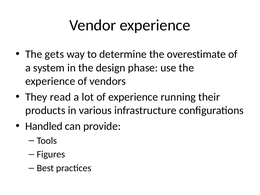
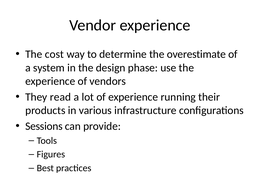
gets: gets -> cost
Handled: Handled -> Sessions
